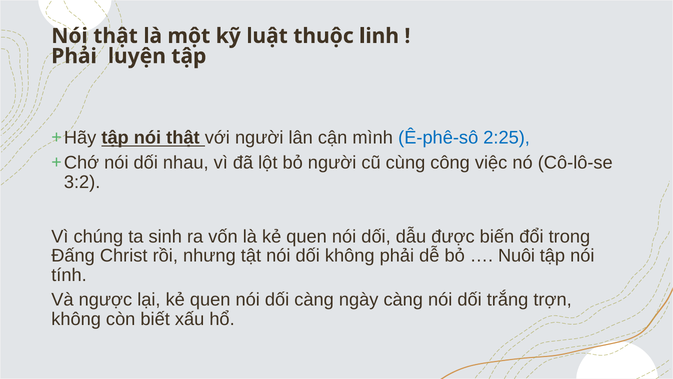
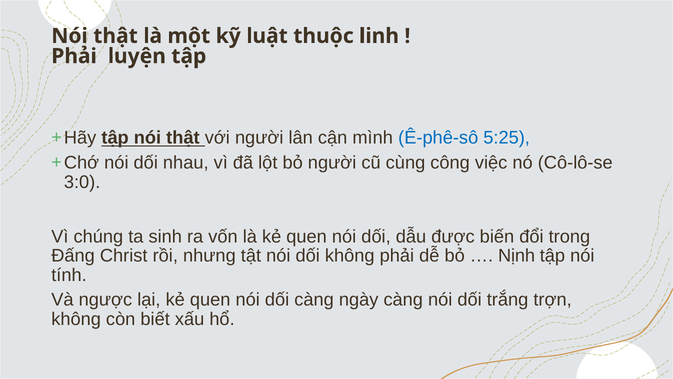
2:25: 2:25 -> 5:25
3:2: 3:2 -> 3:0
Nuôi: Nuôi -> Nịnh
